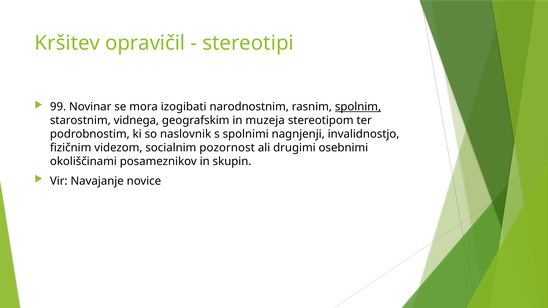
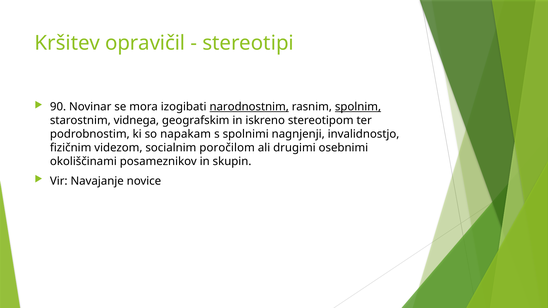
99: 99 -> 90
narodnostnim underline: none -> present
muzeja: muzeja -> iskreno
naslovnik: naslovnik -> napakam
pozornost: pozornost -> poročilom
